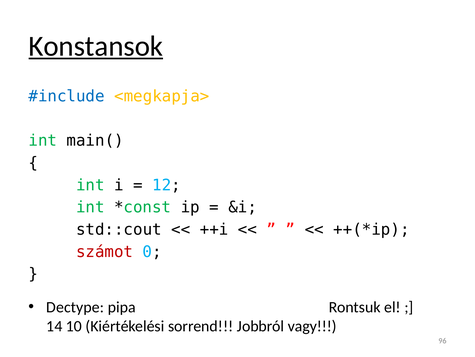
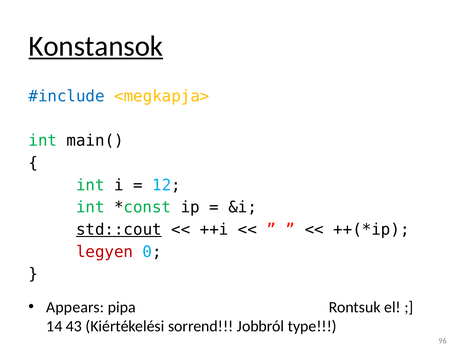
std::cout underline: none -> present
számot: számot -> legyen
Dectype: Dectype -> Appears
10: 10 -> 43
vagy: vagy -> type
